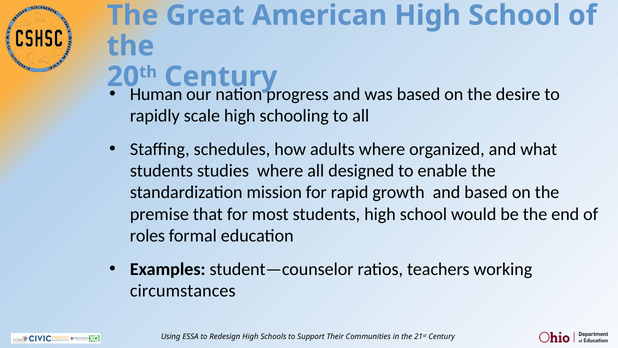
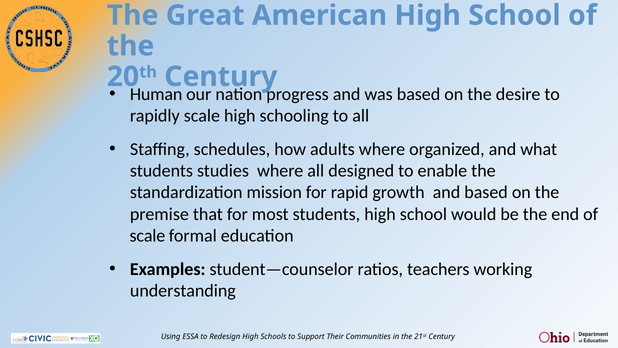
roles at (147, 236): roles -> scale
circumstances: circumstances -> understanding
